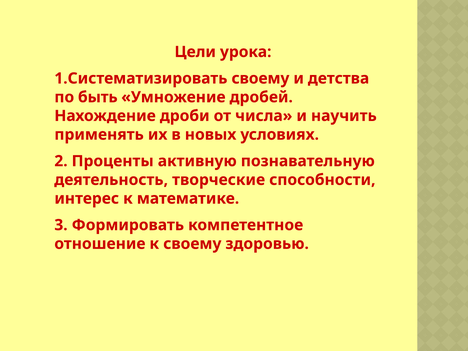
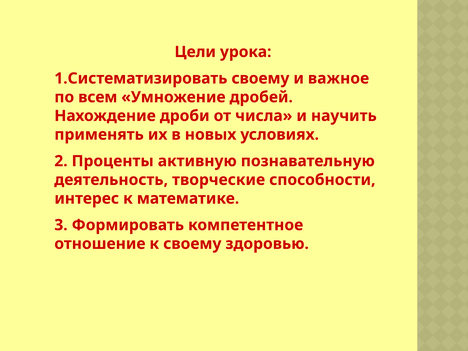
детства: детства -> важное
быть: быть -> всем
